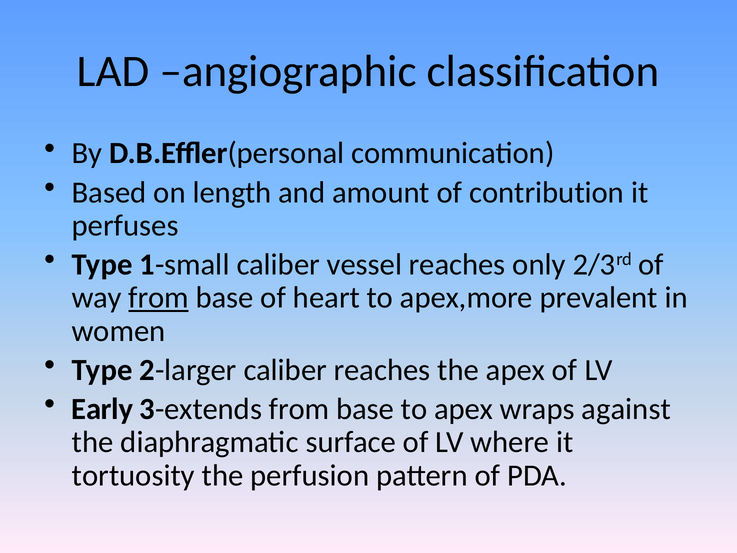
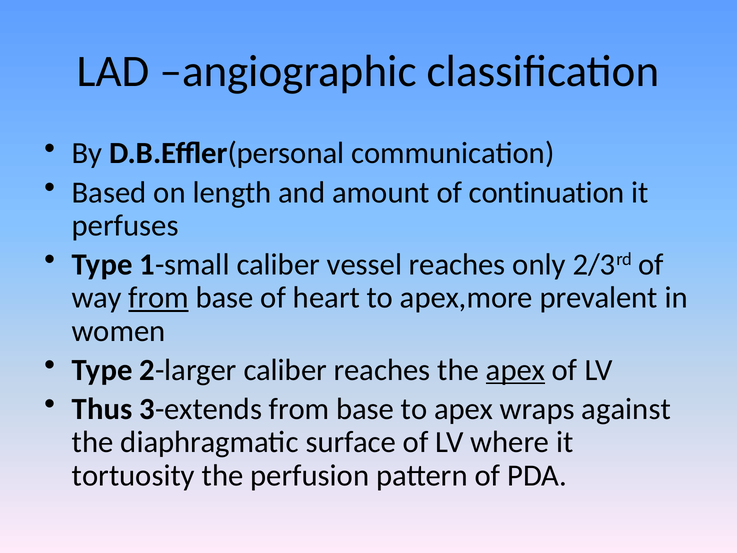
contribution: contribution -> continuation
apex at (515, 370) underline: none -> present
Early: Early -> Thus
